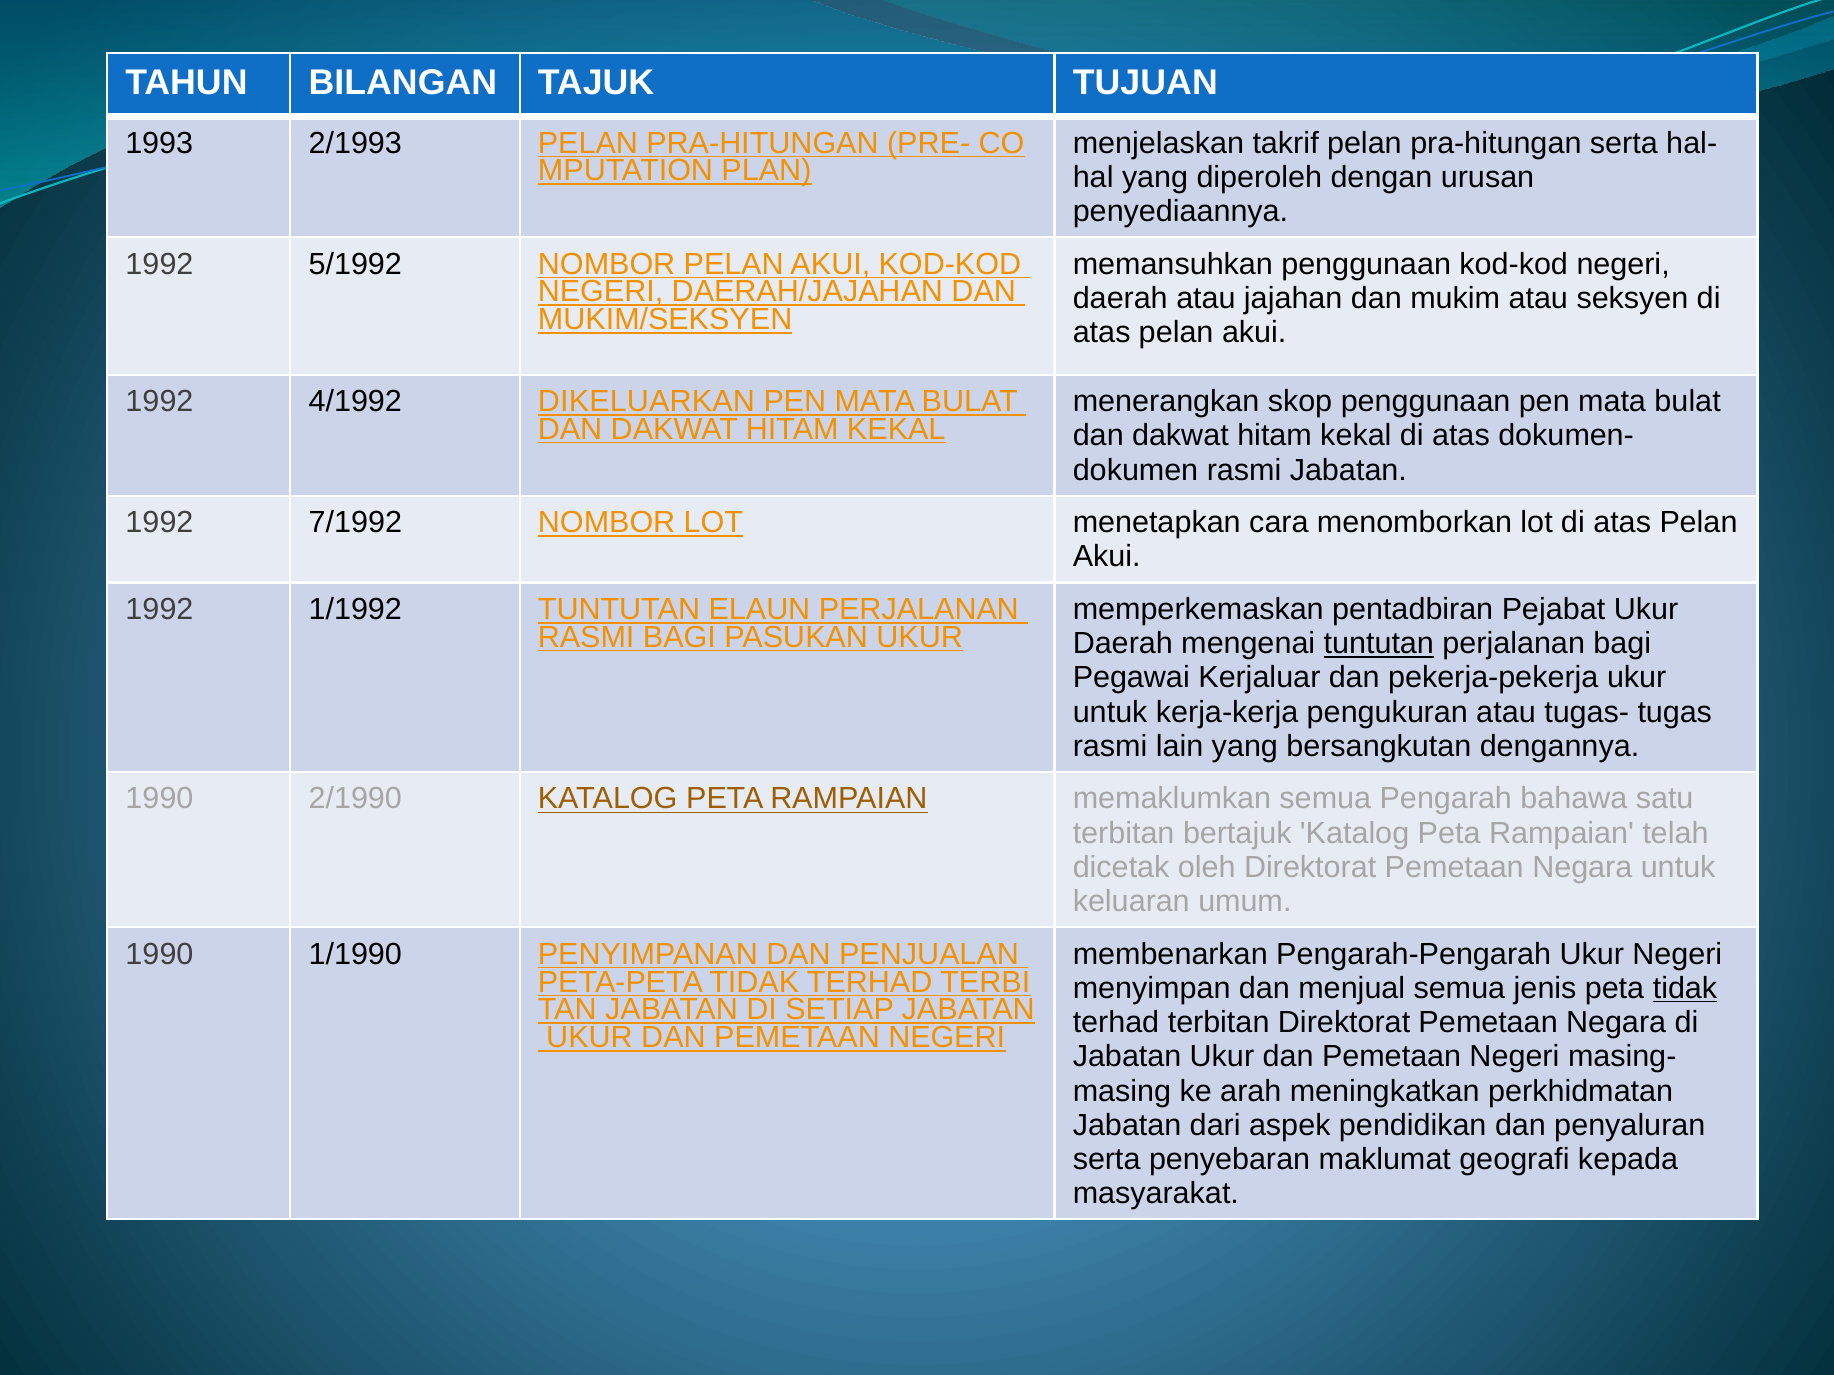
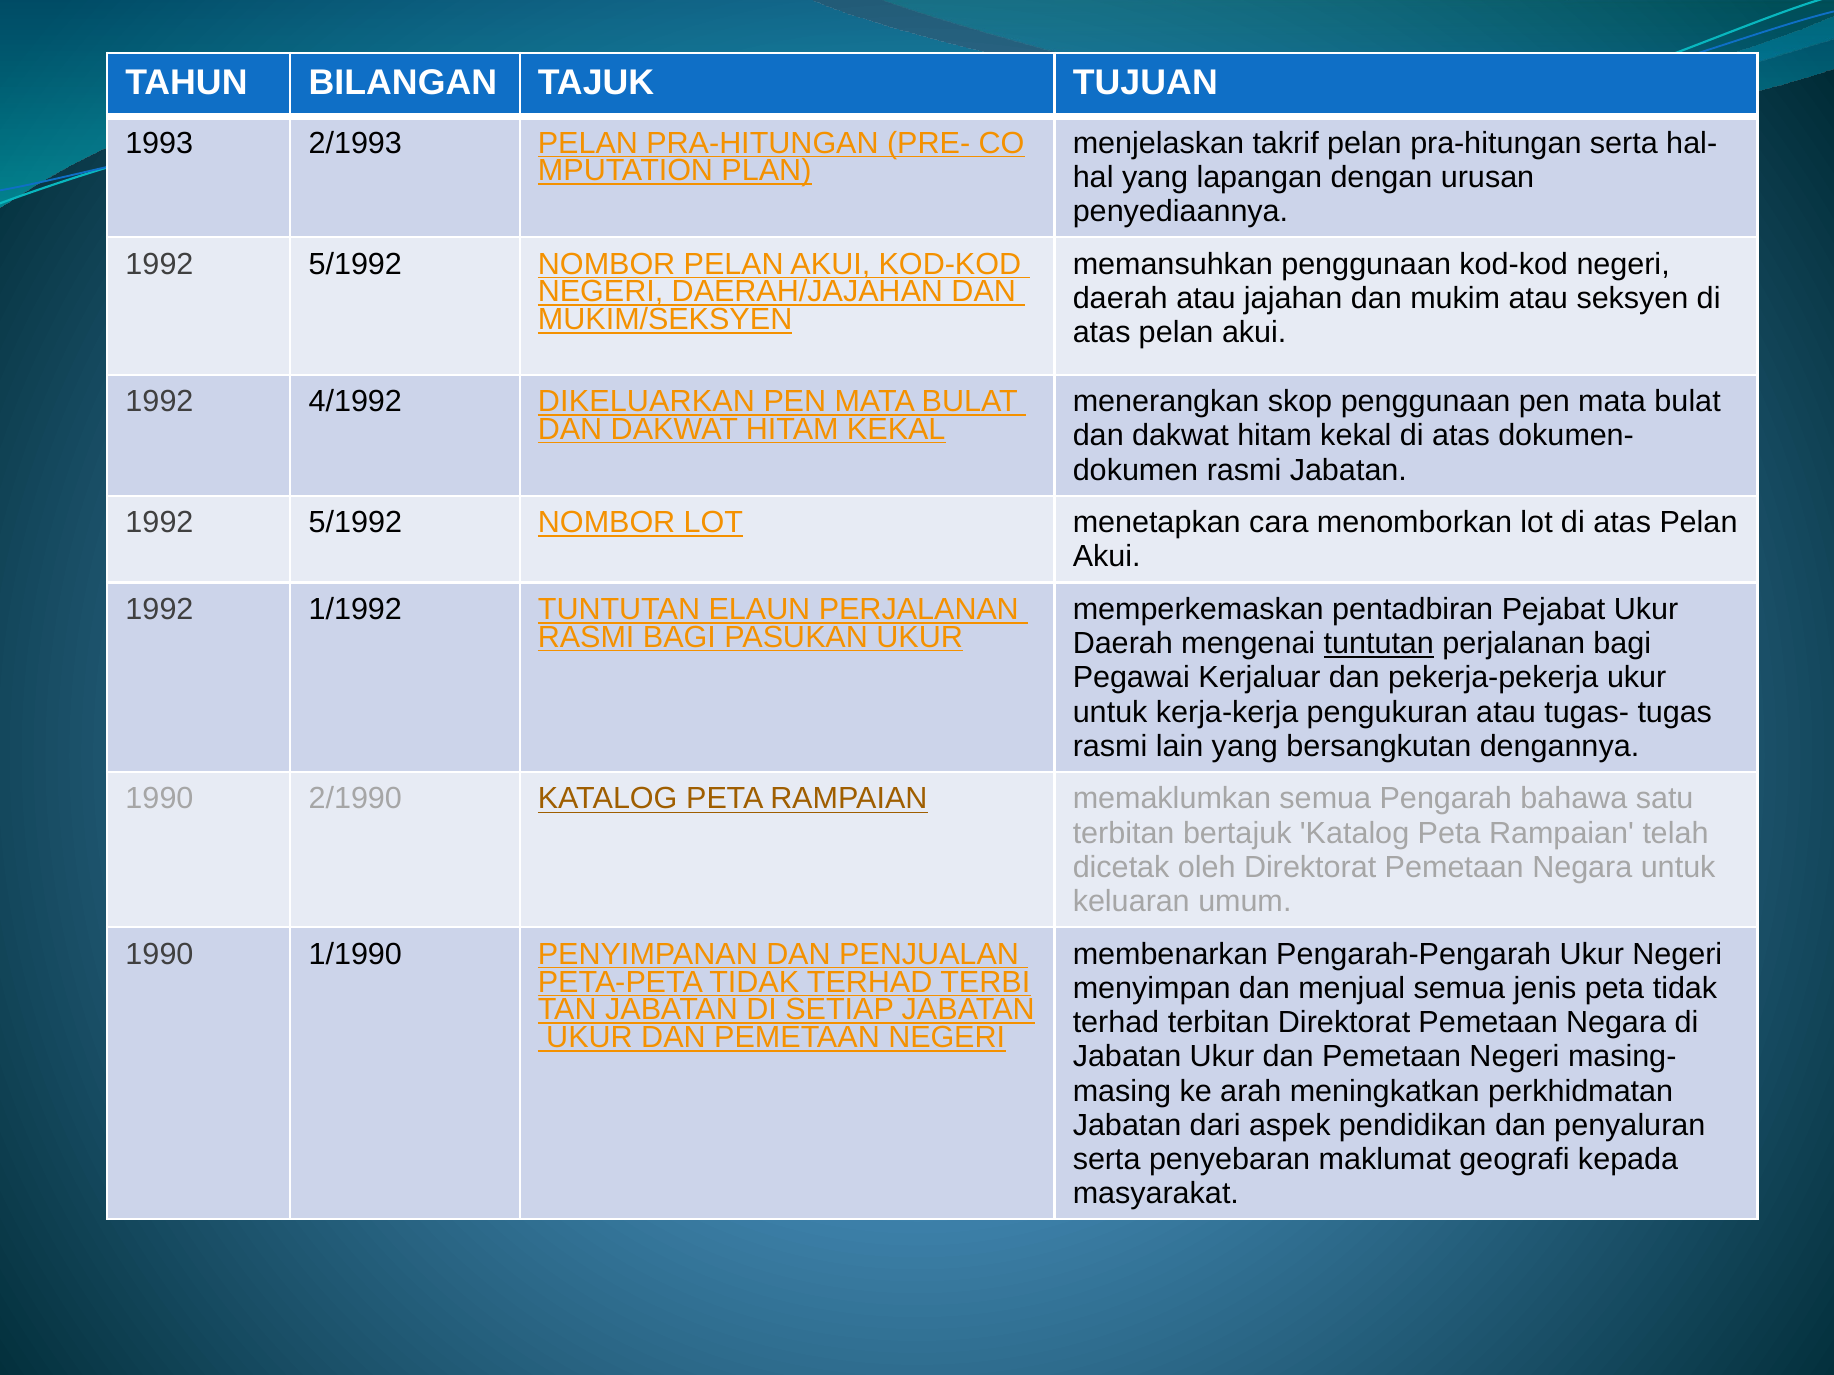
diperoleh: diperoleh -> lapangan
7/1992 at (355, 523): 7/1992 -> 5/1992
tidak at (1685, 989) underline: present -> none
